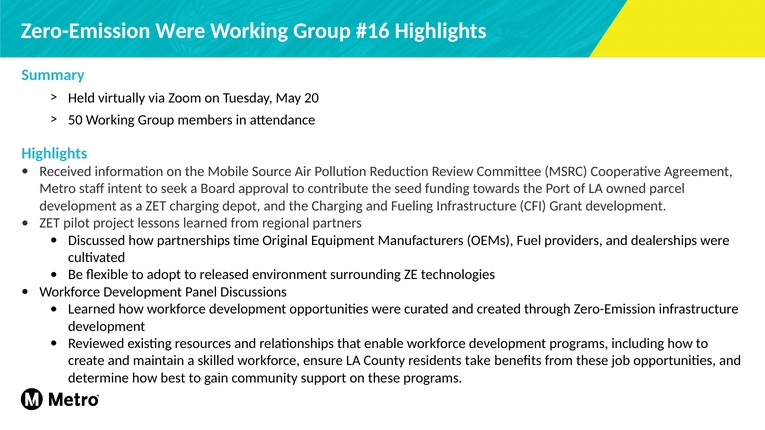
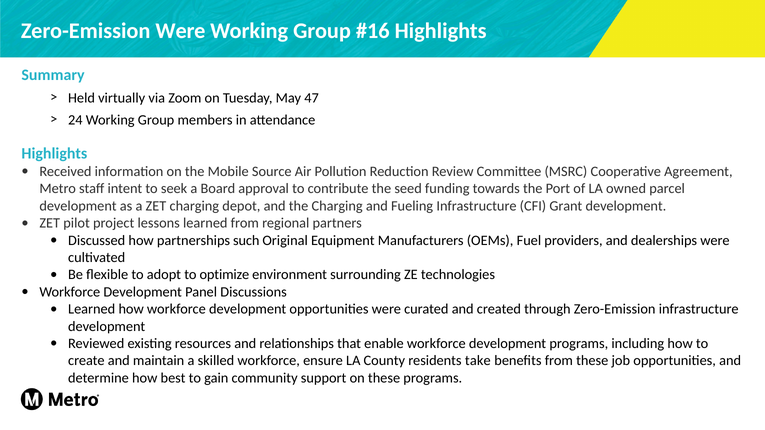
20: 20 -> 47
50: 50 -> 24
time: time -> such
released: released -> optimize
